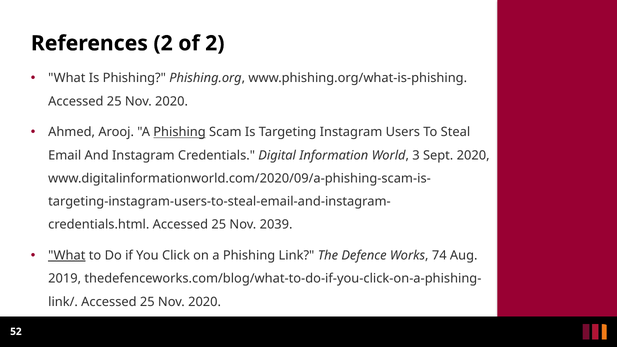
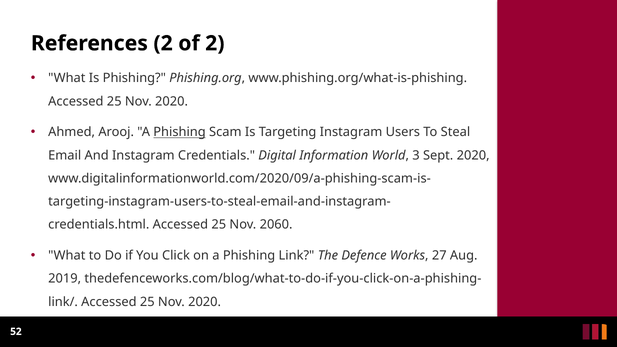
2039: 2039 -> 2060
What at (67, 256) underline: present -> none
74: 74 -> 27
